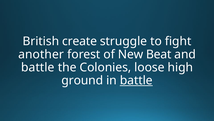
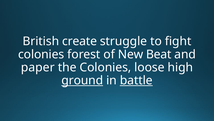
another at (41, 54): another -> colonies
battle at (38, 67): battle -> paper
ground underline: none -> present
